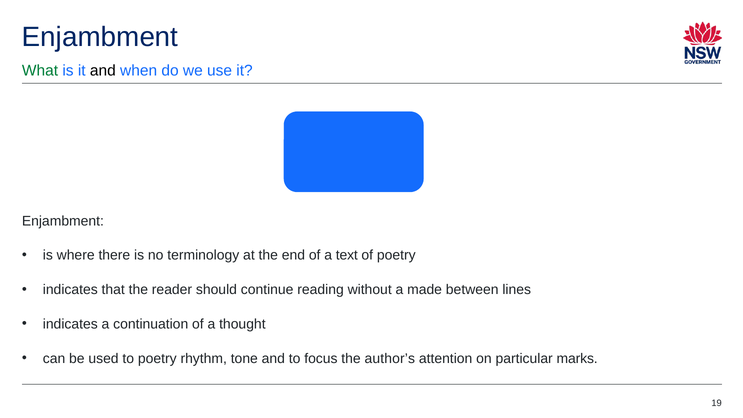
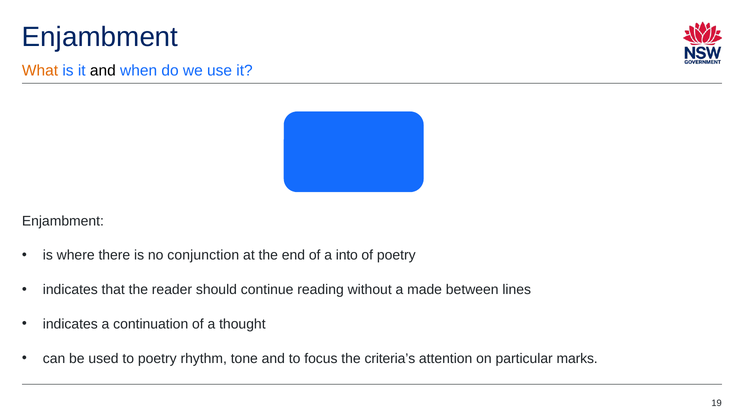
What colour: green -> orange
terminology: terminology -> conjunction
text: text -> into
author’s: author’s -> criteria’s
